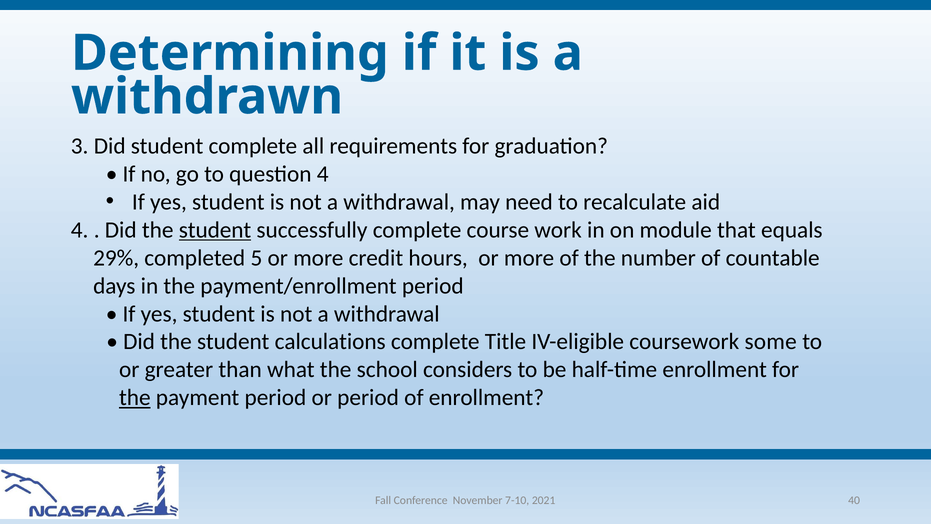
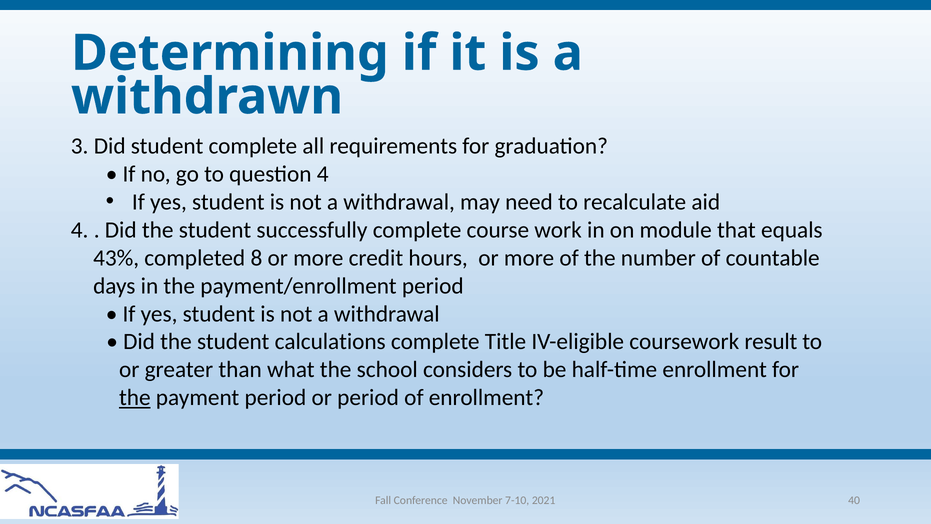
student at (215, 230) underline: present -> none
29%: 29% -> 43%
5: 5 -> 8
some: some -> result
